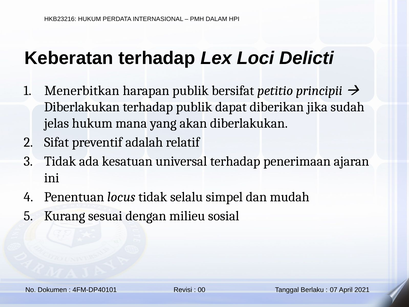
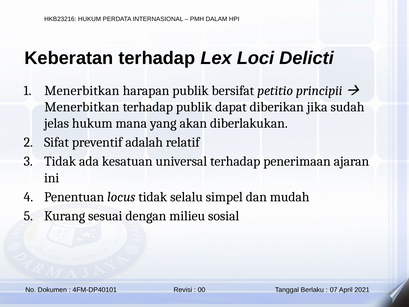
Diberlakukan at (82, 107): Diberlakukan -> Menerbitkan
